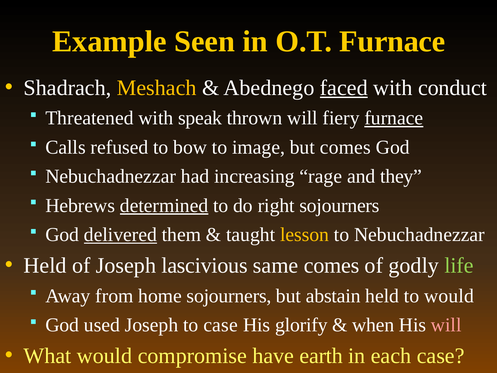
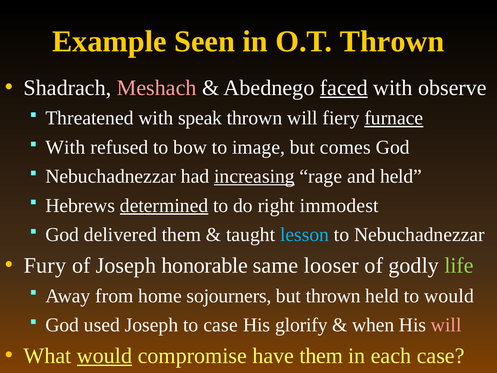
O.T Furnace: Furnace -> Thrown
Meshach colour: yellow -> pink
conduct: conduct -> observe
Calls at (66, 147): Calls -> With
increasing underline: none -> present
and they: they -> held
right sojourners: sojourners -> immodest
delivered underline: present -> none
lesson colour: yellow -> light blue
Held at (45, 265): Held -> Fury
lascivious: lascivious -> honorable
same comes: comes -> looser
but abstain: abstain -> thrown
would at (105, 356) underline: none -> present
have earth: earth -> them
